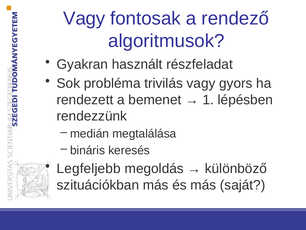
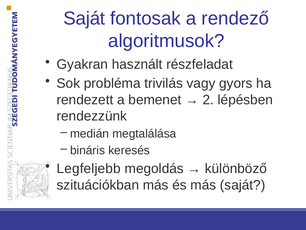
Vagy at (84, 18): Vagy -> Saját
1: 1 -> 2
